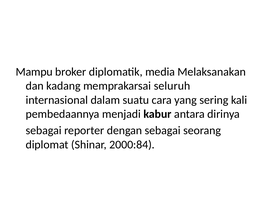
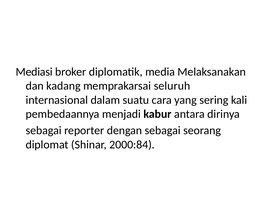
Mampu: Mampu -> Mediasi
